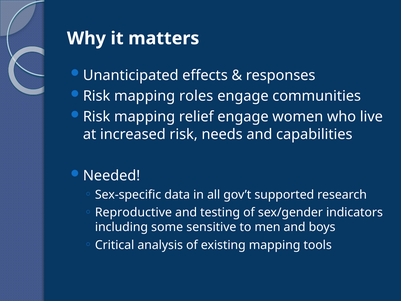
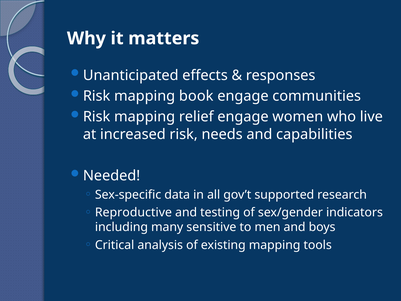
roles: roles -> book
some: some -> many
